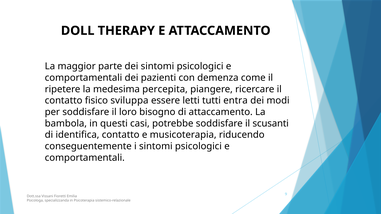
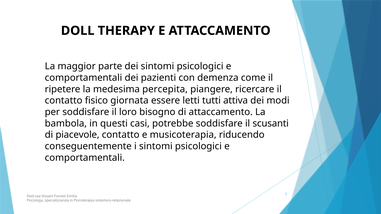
sviluppa: sviluppa -> giornata
entra: entra -> attiva
identifica: identifica -> piacevole
